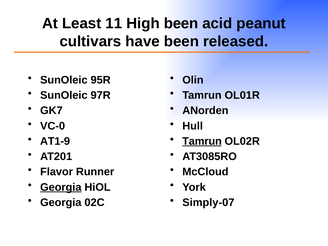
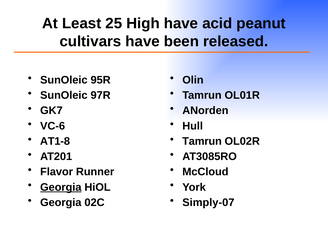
11: 11 -> 25
High been: been -> have
VC-0: VC-0 -> VC-6
AT1-9: AT1-9 -> AT1-8
Tamrun at (202, 141) underline: present -> none
